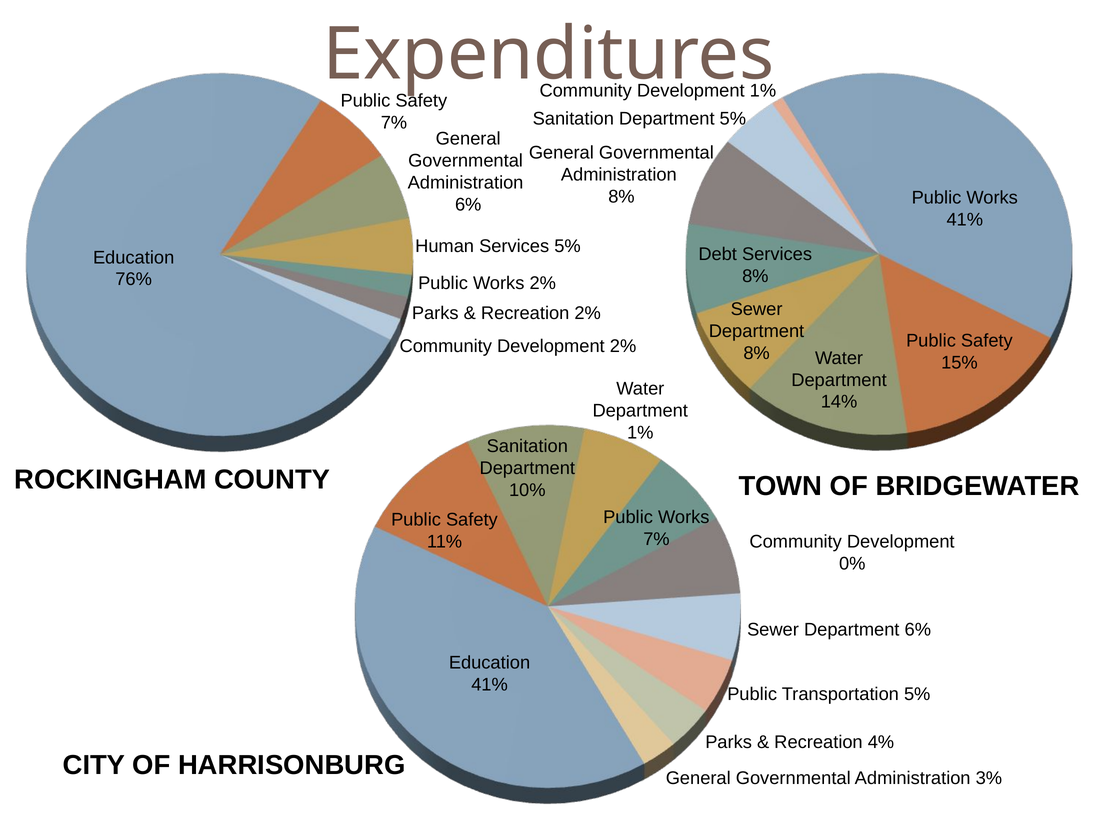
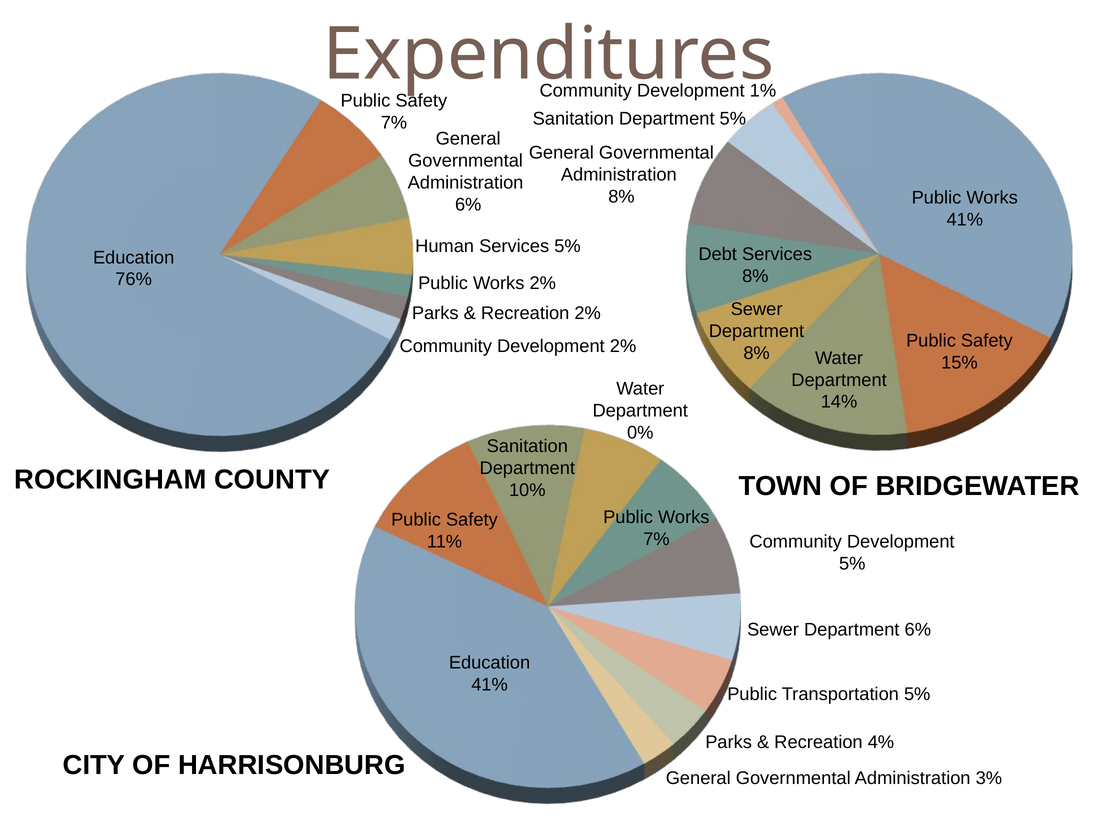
1% at (640, 433): 1% -> 0%
0% at (852, 564): 0% -> 5%
